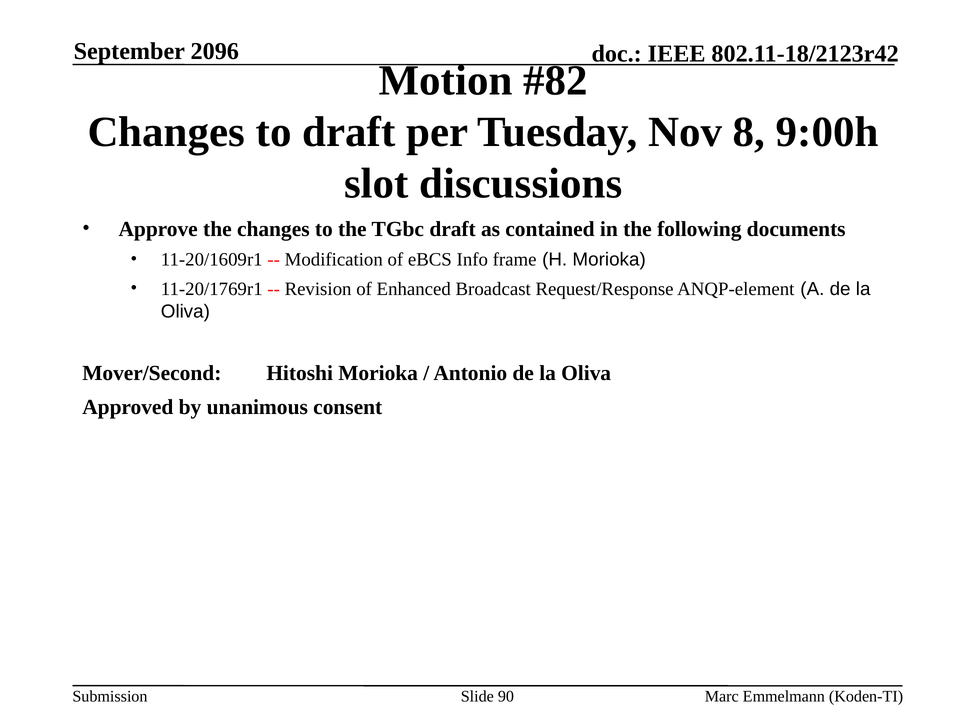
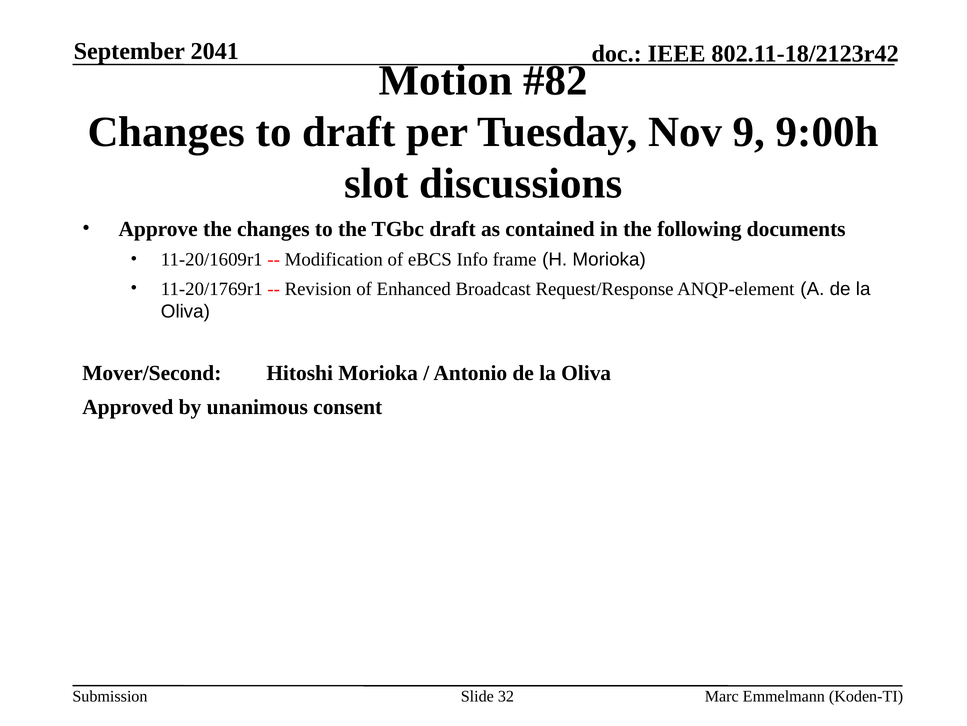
2096: 2096 -> 2041
8: 8 -> 9
90: 90 -> 32
